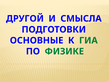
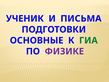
ДРУГОЙ: ДРУГОЙ -> УЧЕНИК
СМЫСЛА: СМЫСЛА -> ПИСЬМА
ФИЗИКЕ colour: green -> purple
